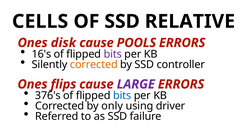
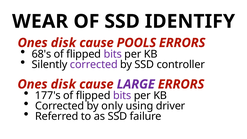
CELLS: CELLS -> WEAR
RELATIVE: RELATIVE -> IDENTIFY
16's: 16's -> 68's
corrected at (94, 64) colour: orange -> purple
flips at (63, 84): flips -> disk
376's: 376's -> 177's
bits at (122, 95) colour: blue -> purple
